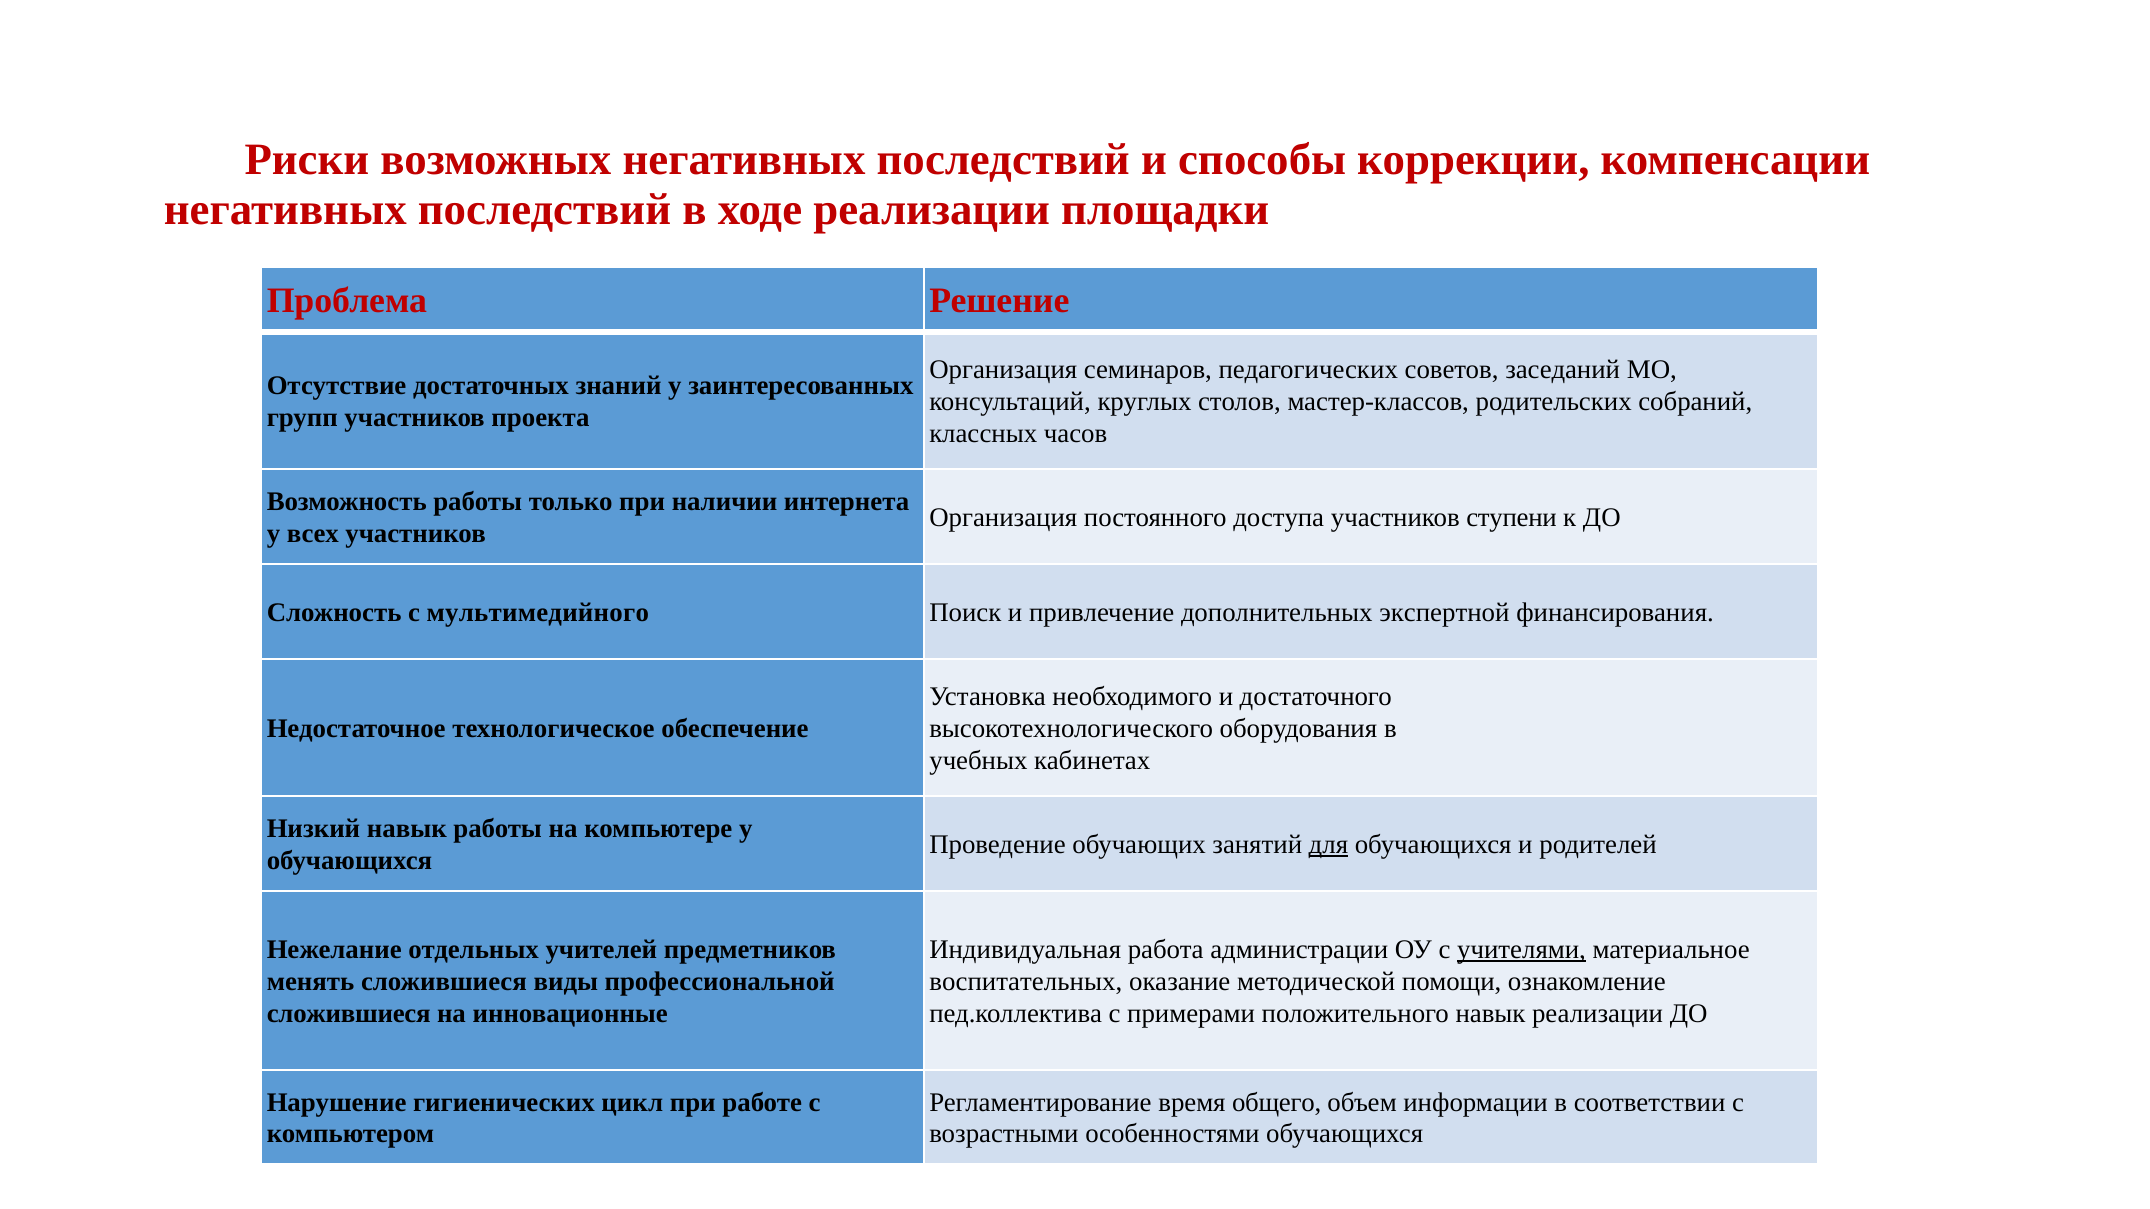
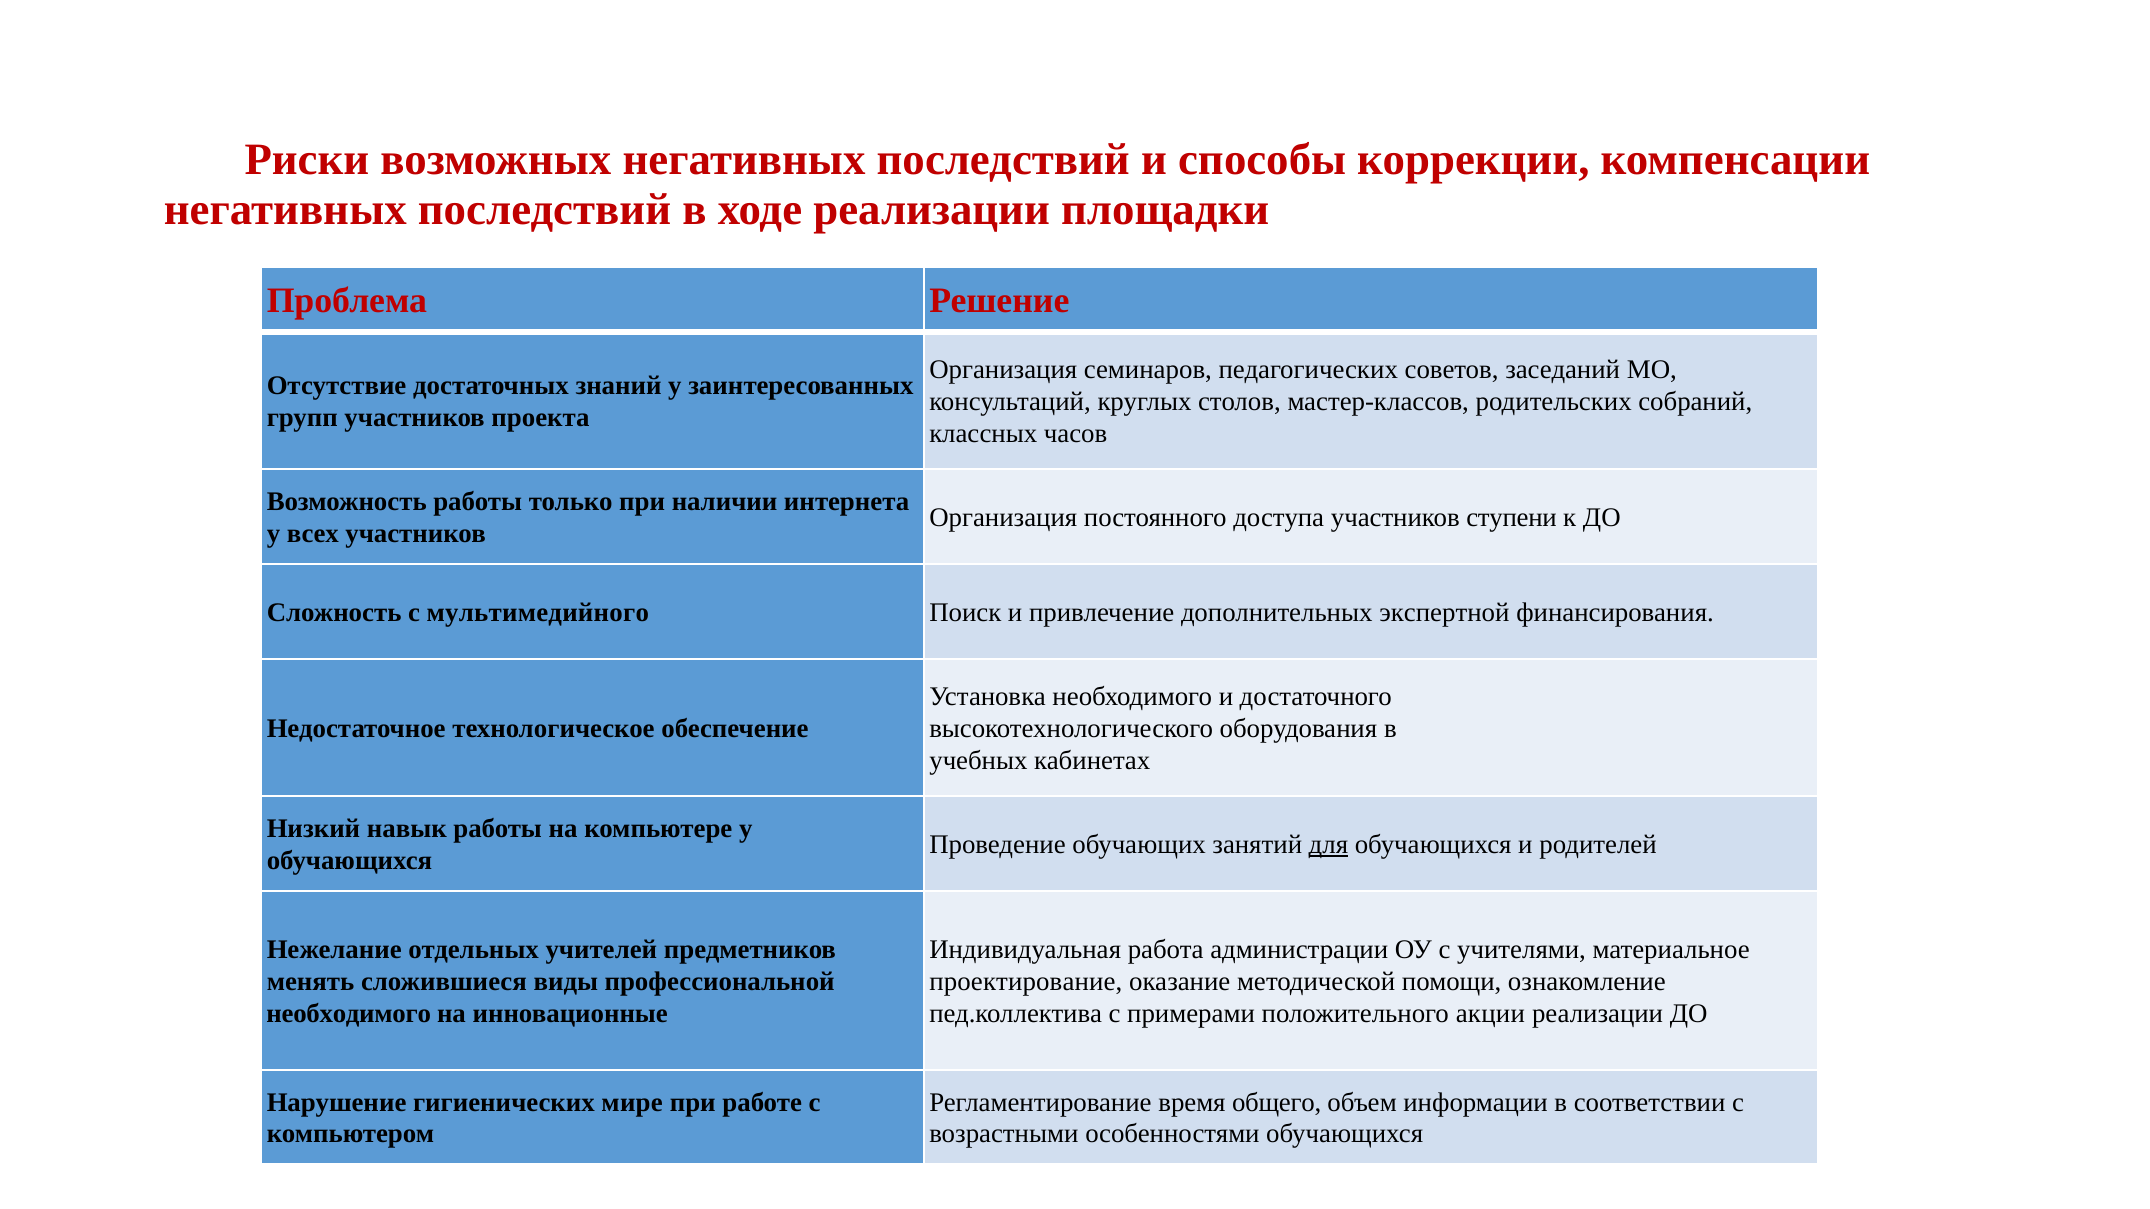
учителями underline: present -> none
воспитательных: воспитательных -> проектирование
сложившиеся at (349, 1014): сложившиеся -> необходимого
положительного навык: навык -> акции
цикл: цикл -> мире
